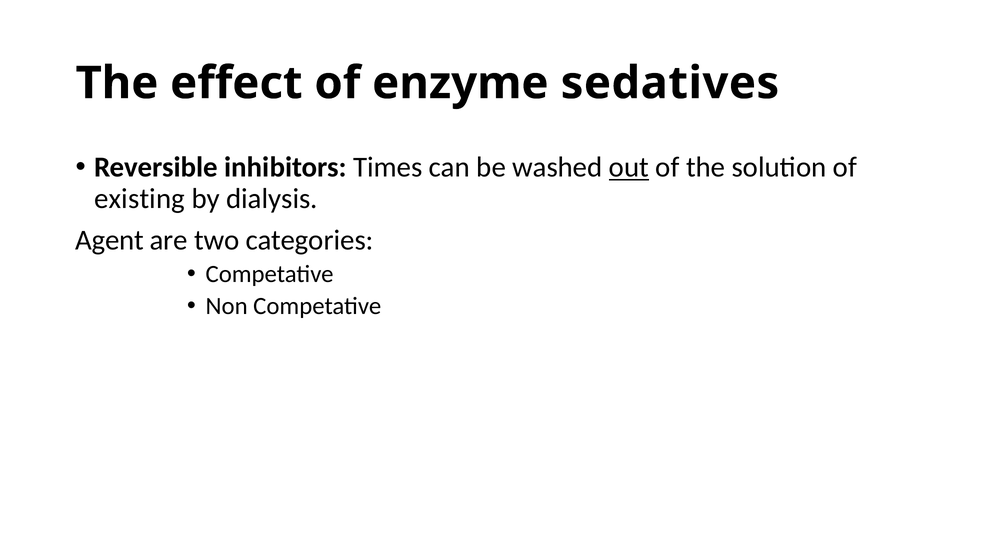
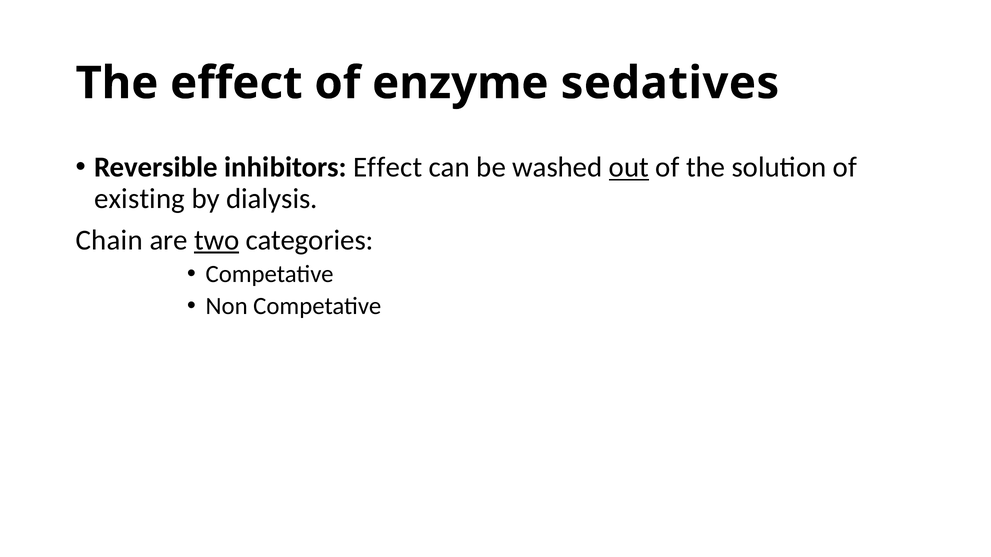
inhibitors Times: Times -> Effect
Agent: Agent -> Chain
two underline: none -> present
